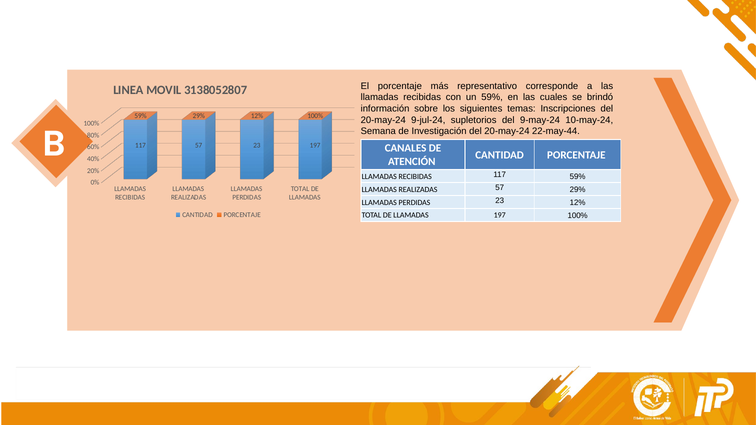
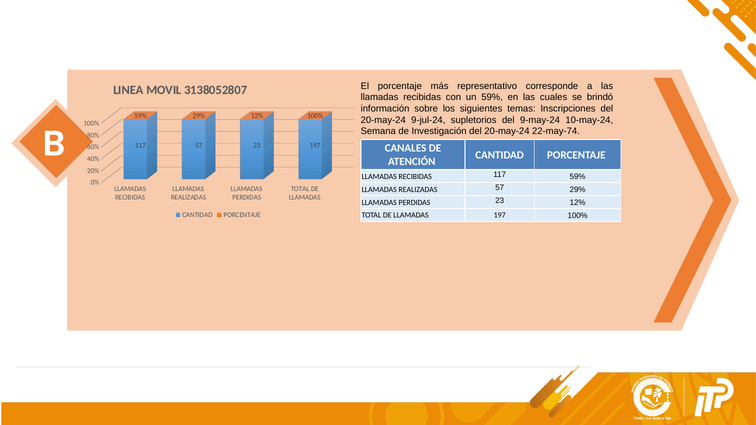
22-may-44: 22-may-44 -> 22-may-74
